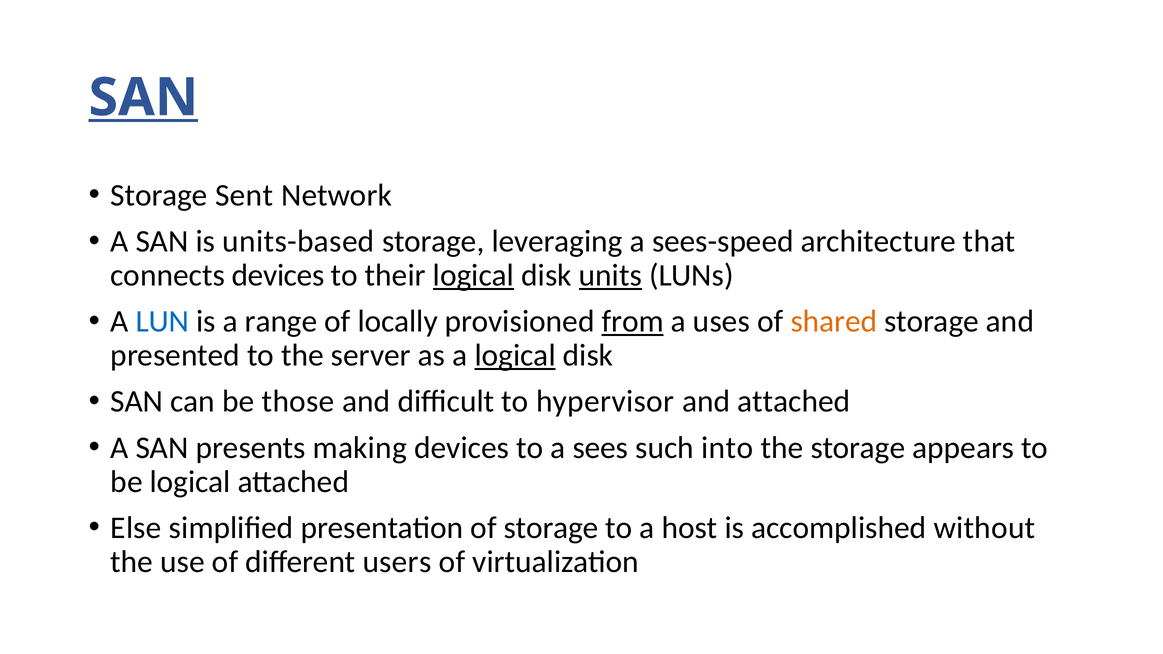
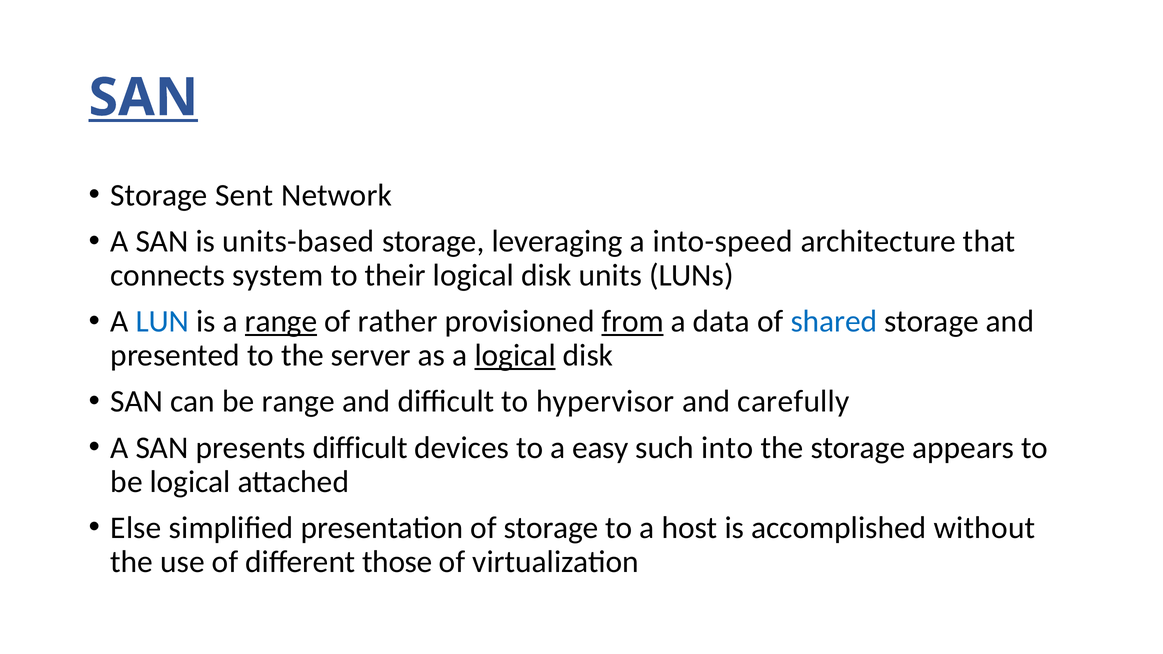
sees-speed: sees-speed -> into-speed
connects devices: devices -> system
logical at (474, 275) underline: present -> none
units underline: present -> none
range at (281, 322) underline: none -> present
locally: locally -> rather
uses: uses -> data
shared colour: orange -> blue
be those: those -> range
and attached: attached -> carefully
presents making: making -> difficult
sees: sees -> easy
users: users -> those
